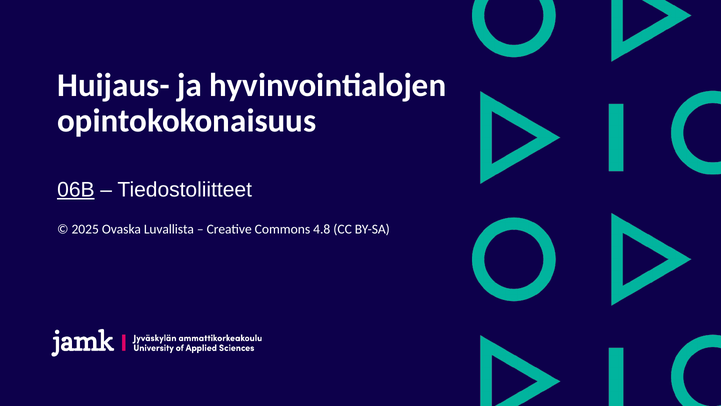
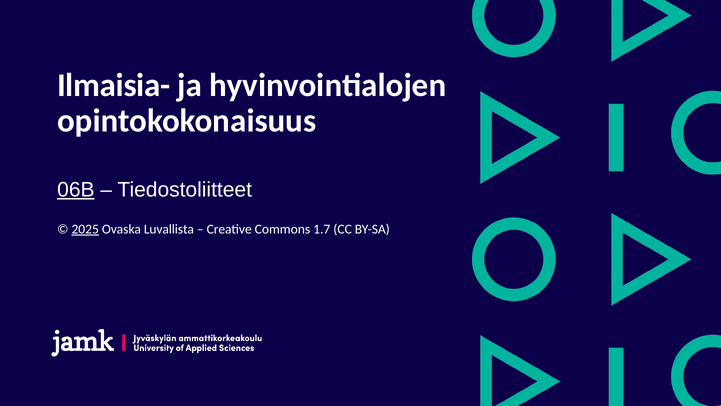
Huijaus-: Huijaus- -> Ilmaisia-
2025 underline: none -> present
4.8: 4.8 -> 1.7
